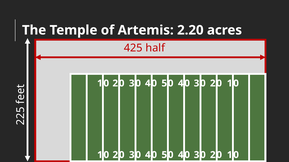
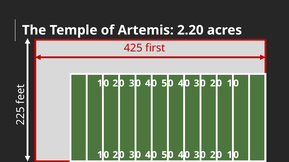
half: half -> first
